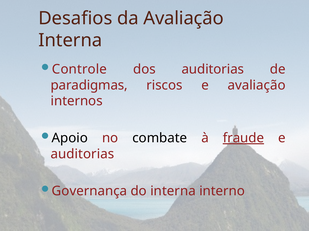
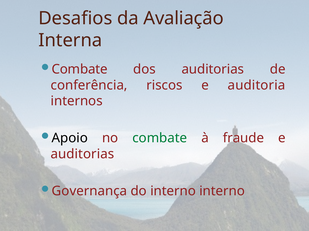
Controle at (79, 69): Controle -> Combate
paradigmas: paradigmas -> conferência
e avaliação: avaliação -> auditoria
combate at (160, 138) colour: black -> green
fraude underline: present -> none
do interna: interna -> interno
